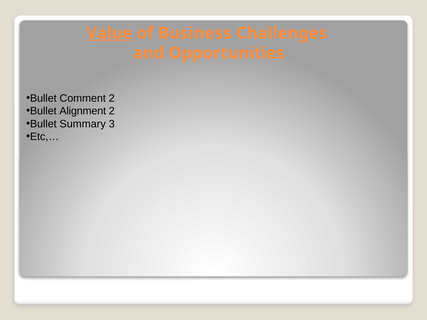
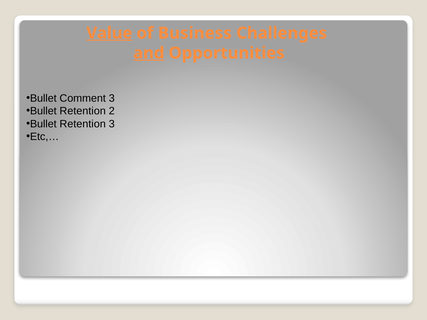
and underline: none -> present
Comment 2: 2 -> 3
Alignment at (83, 111): Alignment -> Retention
Summary at (83, 124): Summary -> Retention
